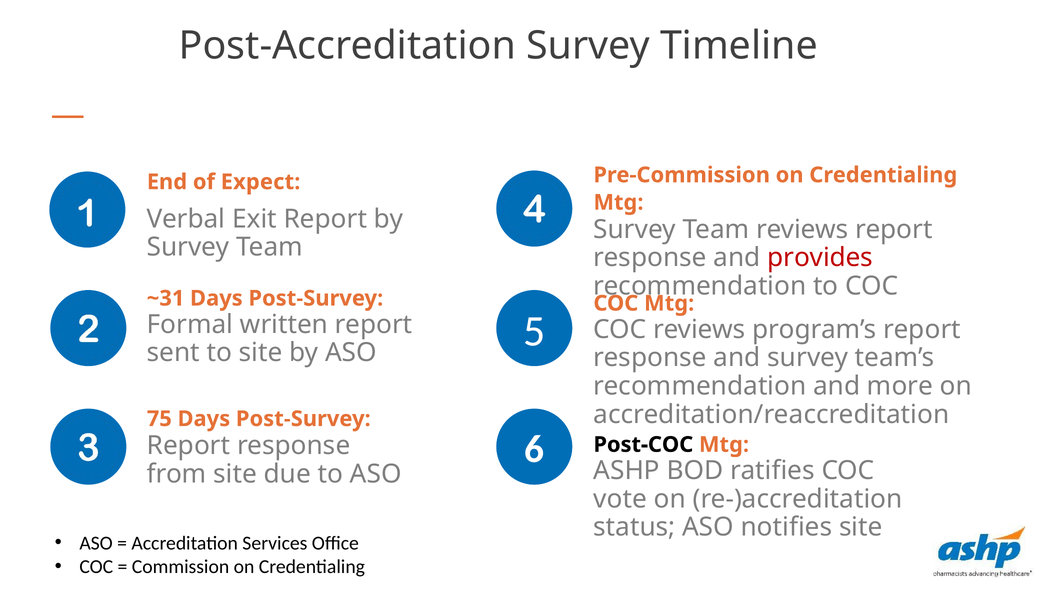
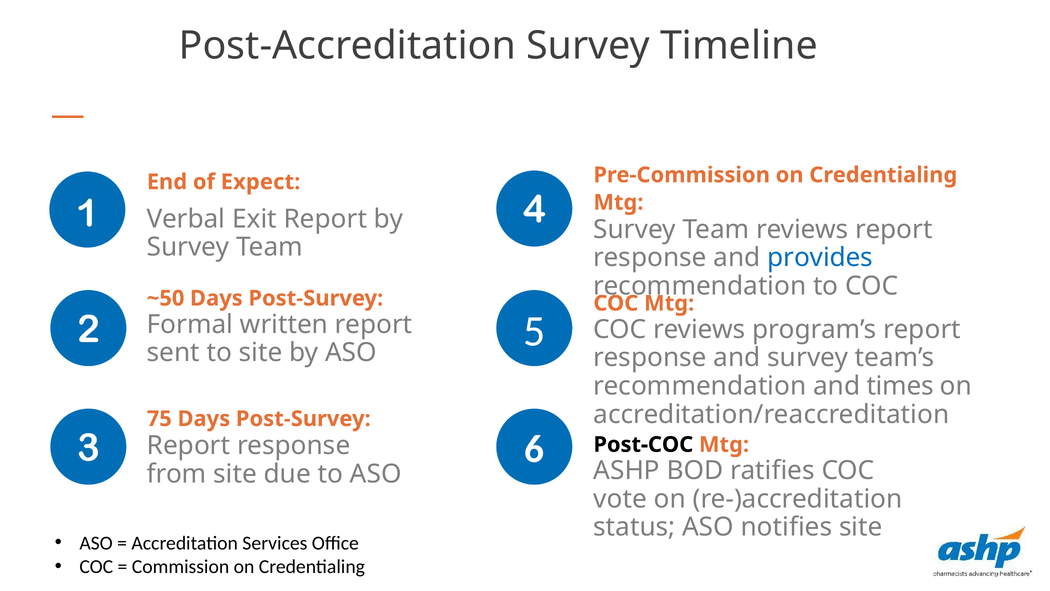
provides colour: red -> blue
~31: ~31 -> ~50
more: more -> times
